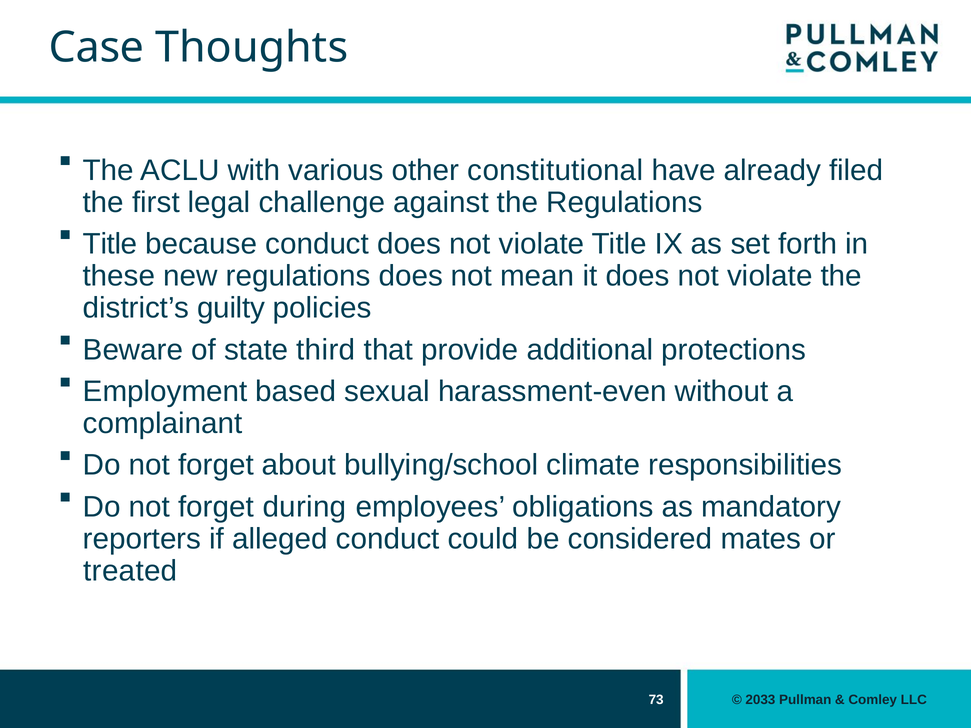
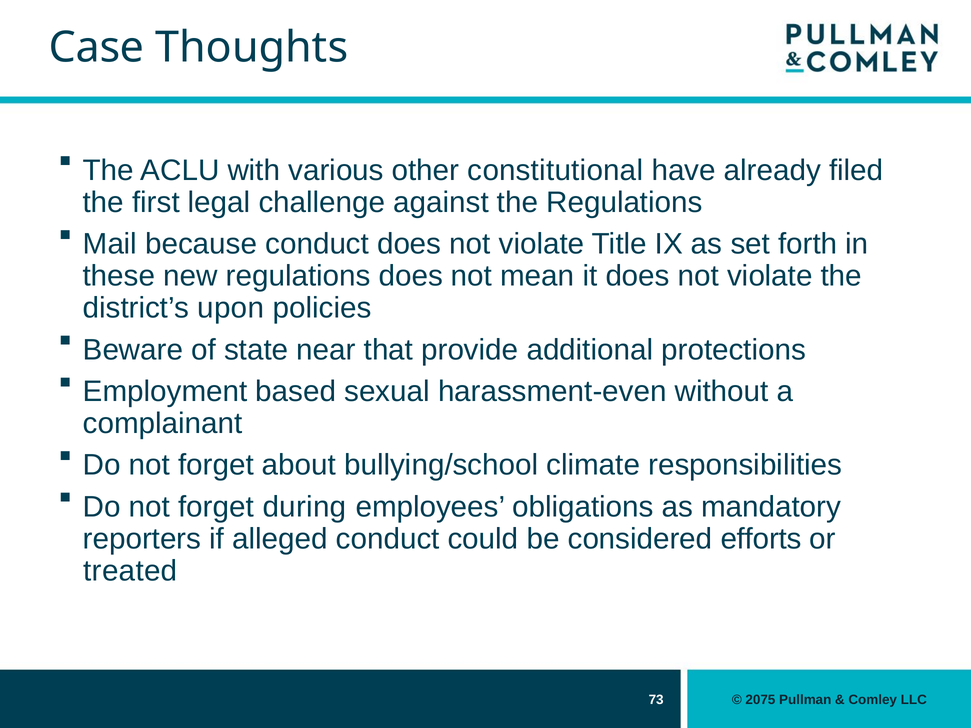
Title at (110, 244): Title -> Mail
guilty: guilty -> upon
third: third -> near
mates: mates -> efforts
2033: 2033 -> 2075
